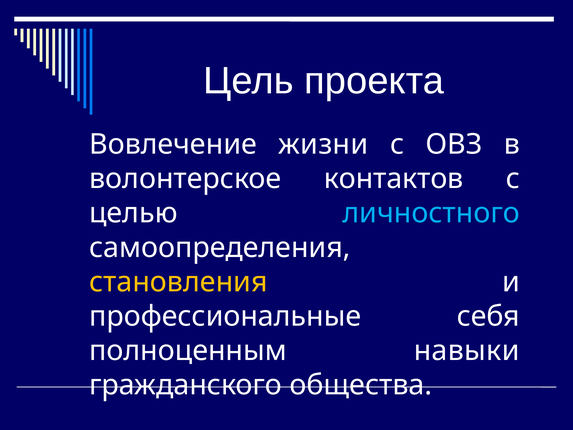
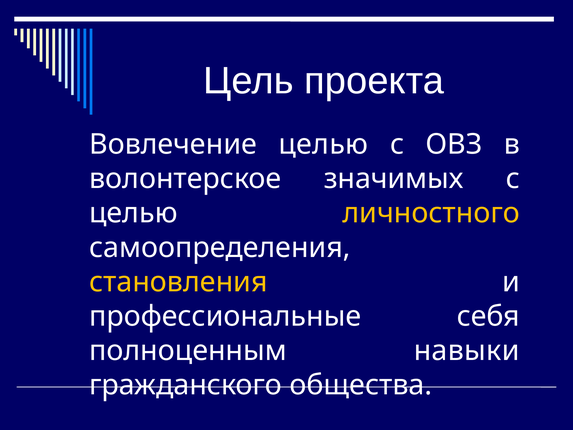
Вовлечение жизни: жизни -> целью
контактов: контактов -> значимых
личностного colour: light blue -> yellow
